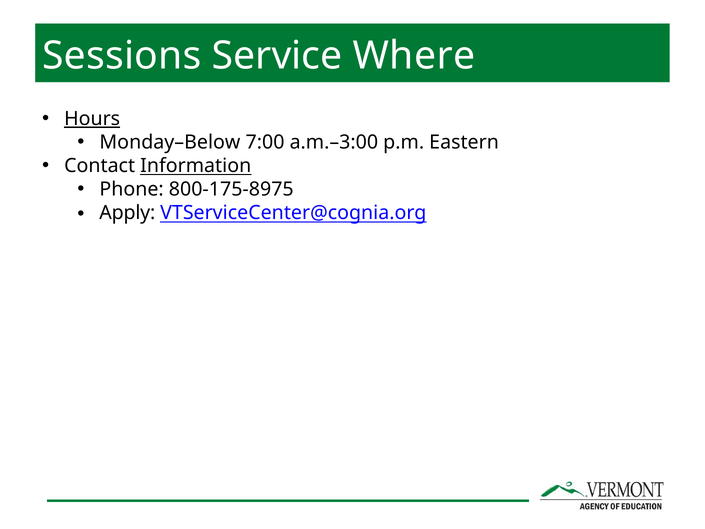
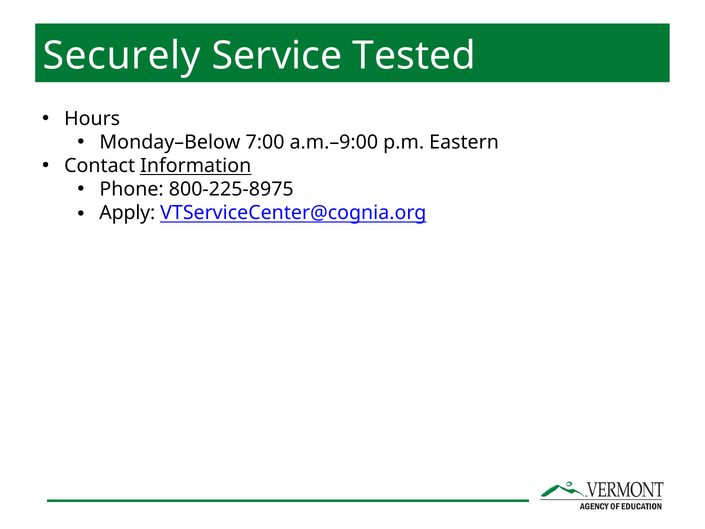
Sessions: Sessions -> Securely
Where: Where -> Tested
Hours underline: present -> none
a.m.–3:00: a.m.–3:00 -> a.m.–9:00
800-175-8975: 800-175-8975 -> 800-225-8975
